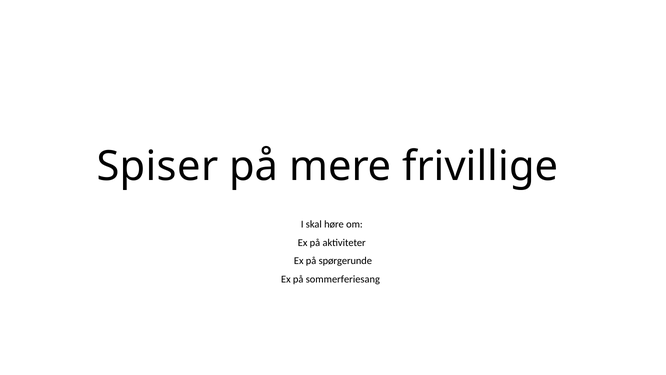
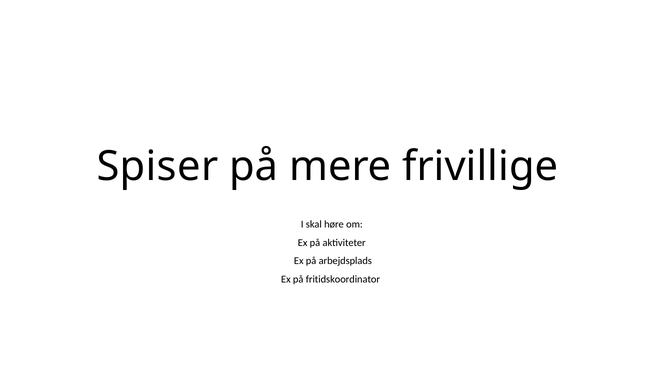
spørgerunde: spørgerunde -> arbejdsplads
sommerferiesang: sommerferiesang -> fritidskoordinator
